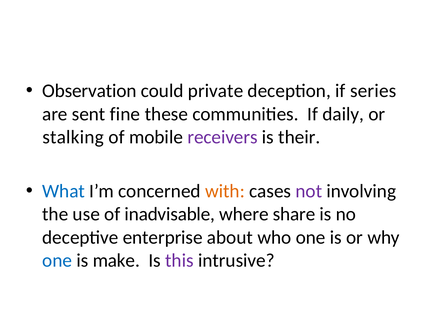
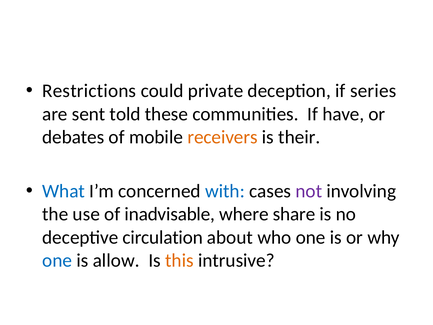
Observation: Observation -> Restrictions
fine: fine -> told
daily: daily -> have
stalking: stalking -> debates
receivers colour: purple -> orange
with colour: orange -> blue
enterprise: enterprise -> circulation
make: make -> allow
this colour: purple -> orange
